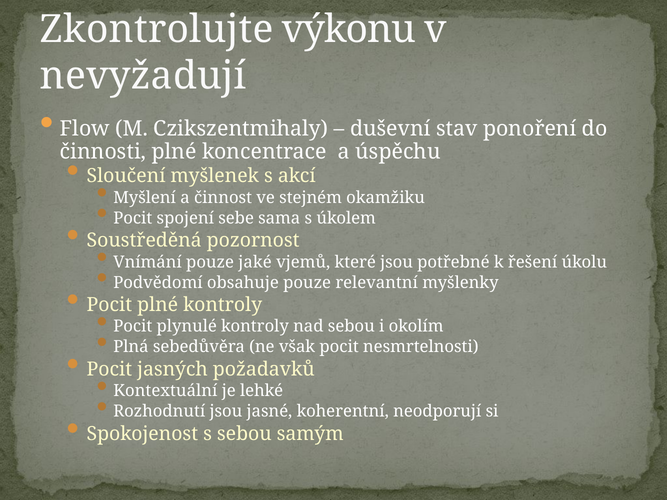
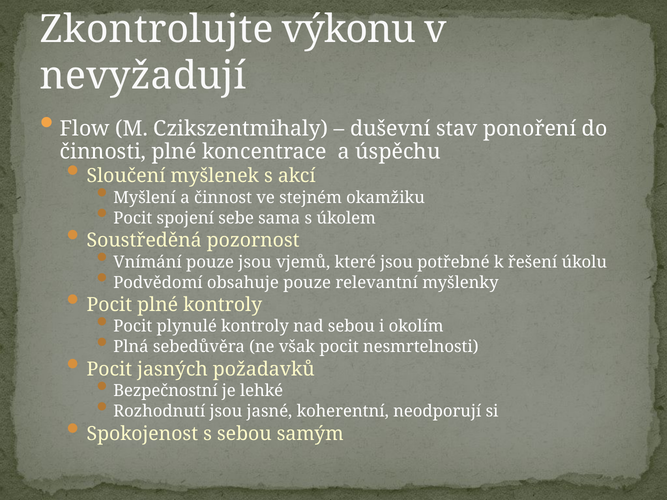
pouze jaké: jaké -> jsou
Kontextuální: Kontextuální -> Bezpečnostní
